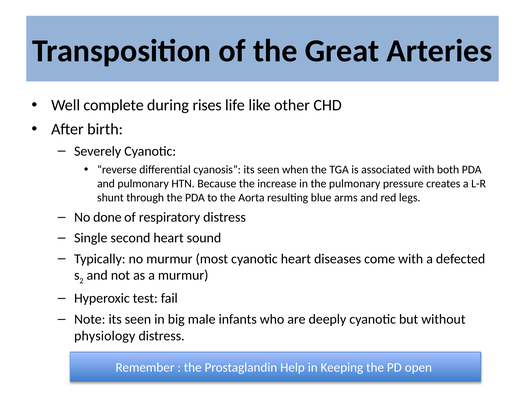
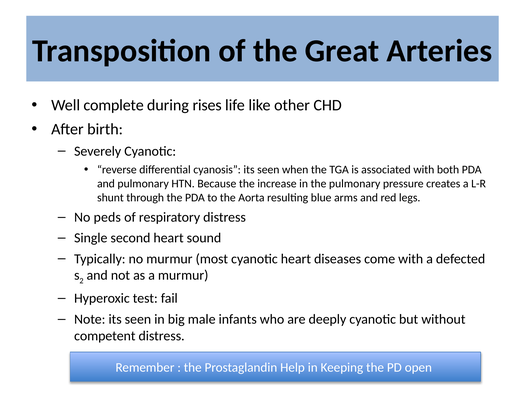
done: done -> peds
physiology: physiology -> competent
